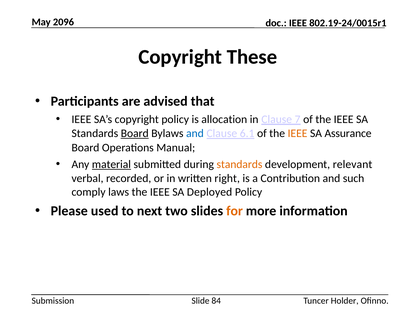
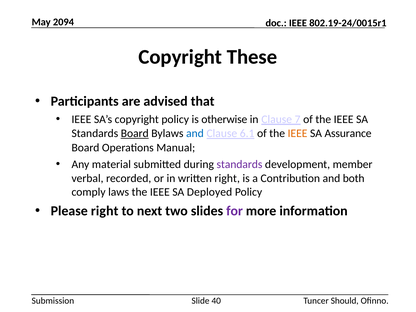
2096: 2096 -> 2094
allocation: allocation -> otherwise
material underline: present -> none
standards at (239, 164) colour: orange -> purple
relevant: relevant -> member
such: such -> both
Please used: used -> right
for colour: orange -> purple
84: 84 -> 40
Holder: Holder -> Should
